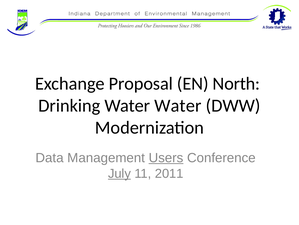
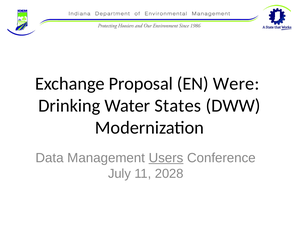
North: North -> Were
Water Water: Water -> States
July underline: present -> none
2011: 2011 -> 2028
